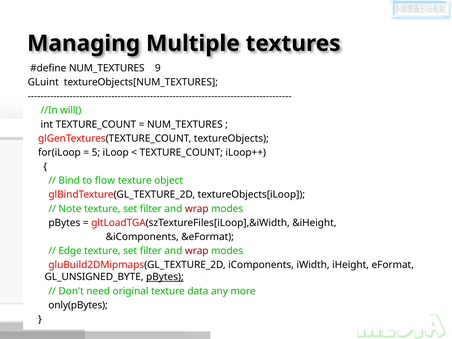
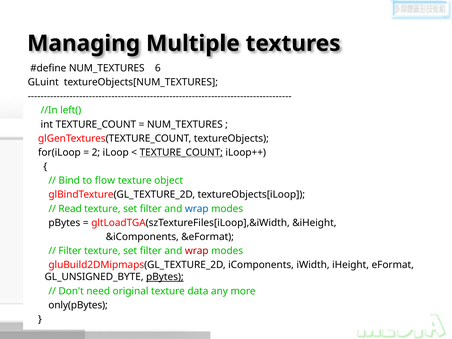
9: 9 -> 6
will(: will( -> left(
5: 5 -> 2
TEXTURE_COUNT at (181, 153) underline: none -> present
Note: Note -> Read
wrap at (197, 209) colour: red -> blue
Edge at (70, 251): Edge -> Filter
